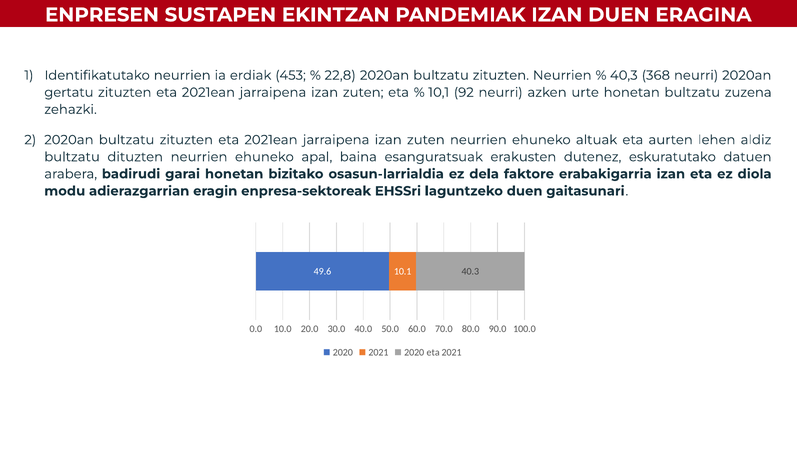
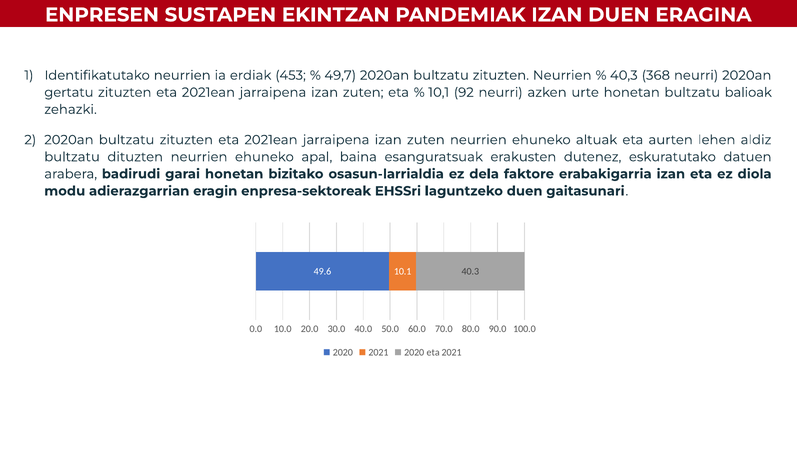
22,8: 22,8 -> 49,7
zuzena: zuzena -> balioak
